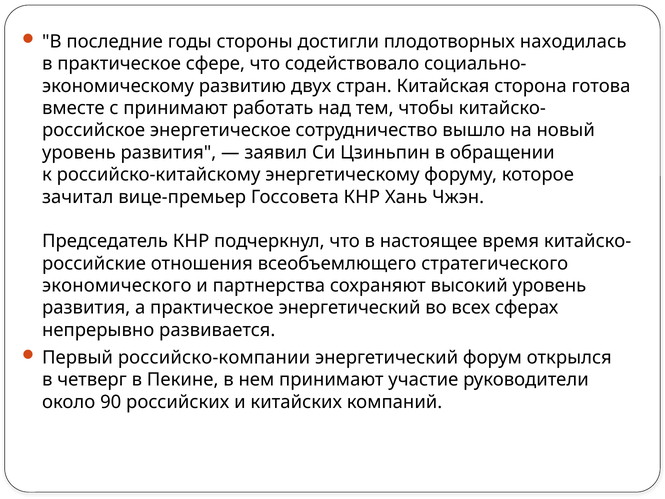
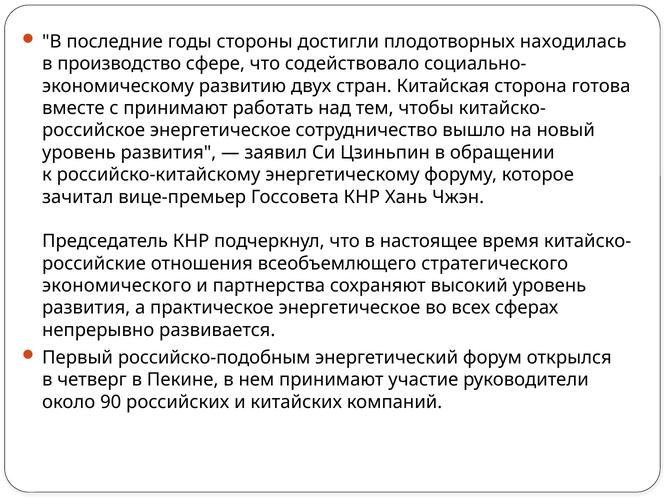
в практическое: практическое -> производство
практическое энергетический: энергетический -> энергетическое
российско-компании: российско-компании -> российско-подобным
